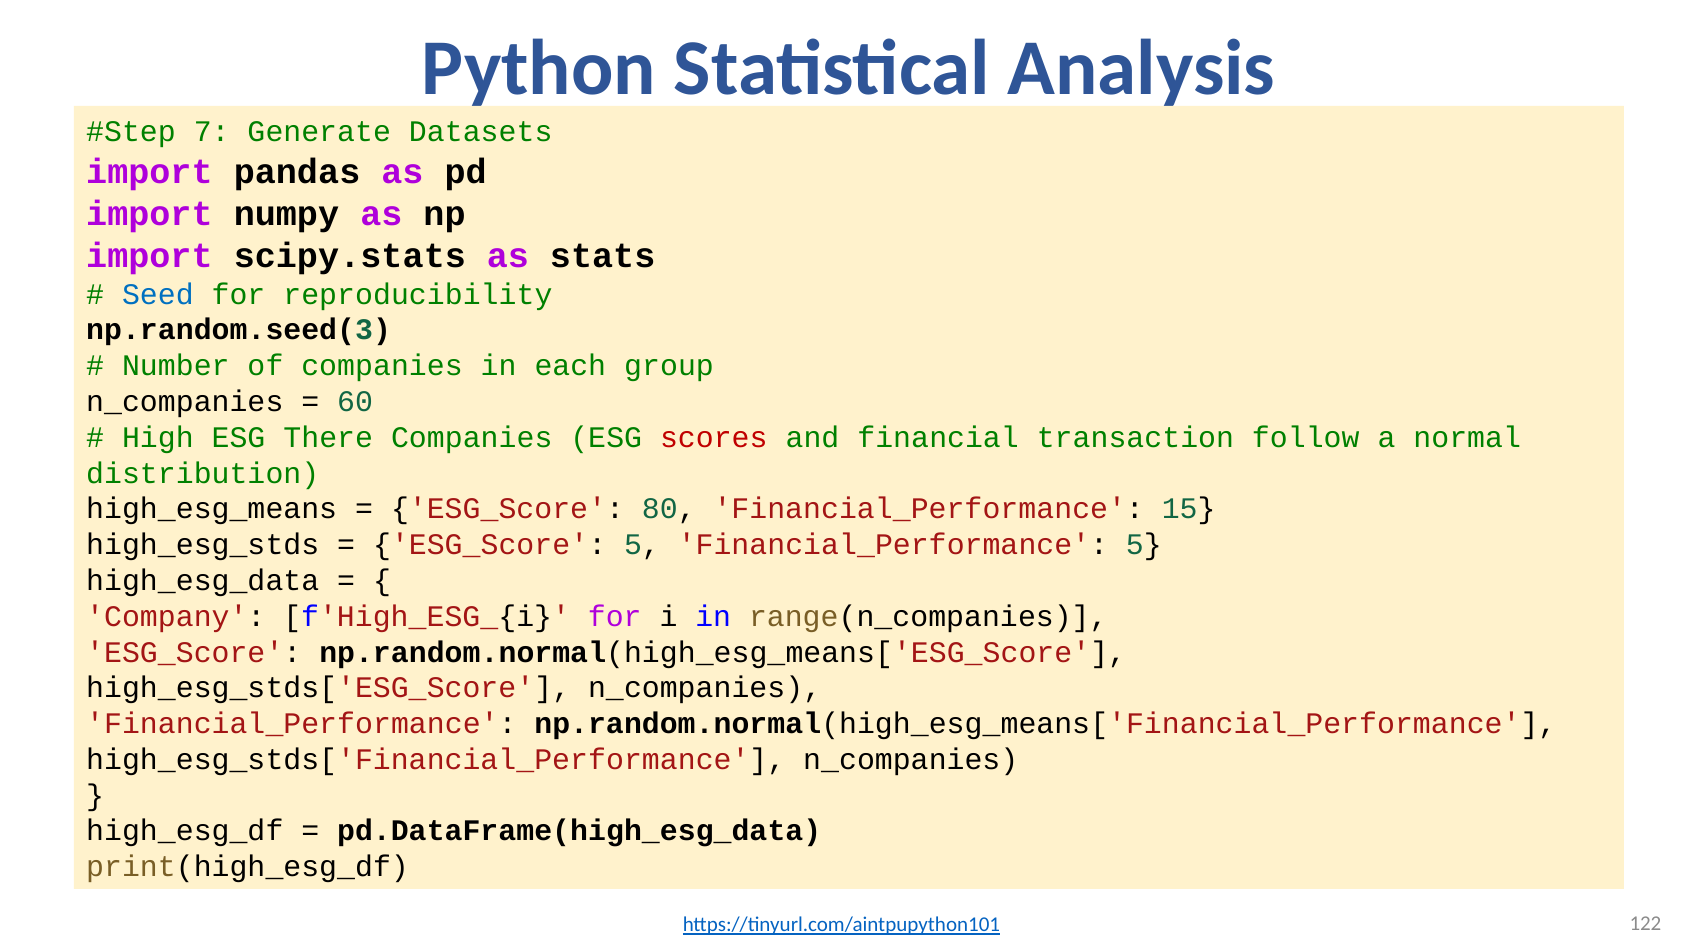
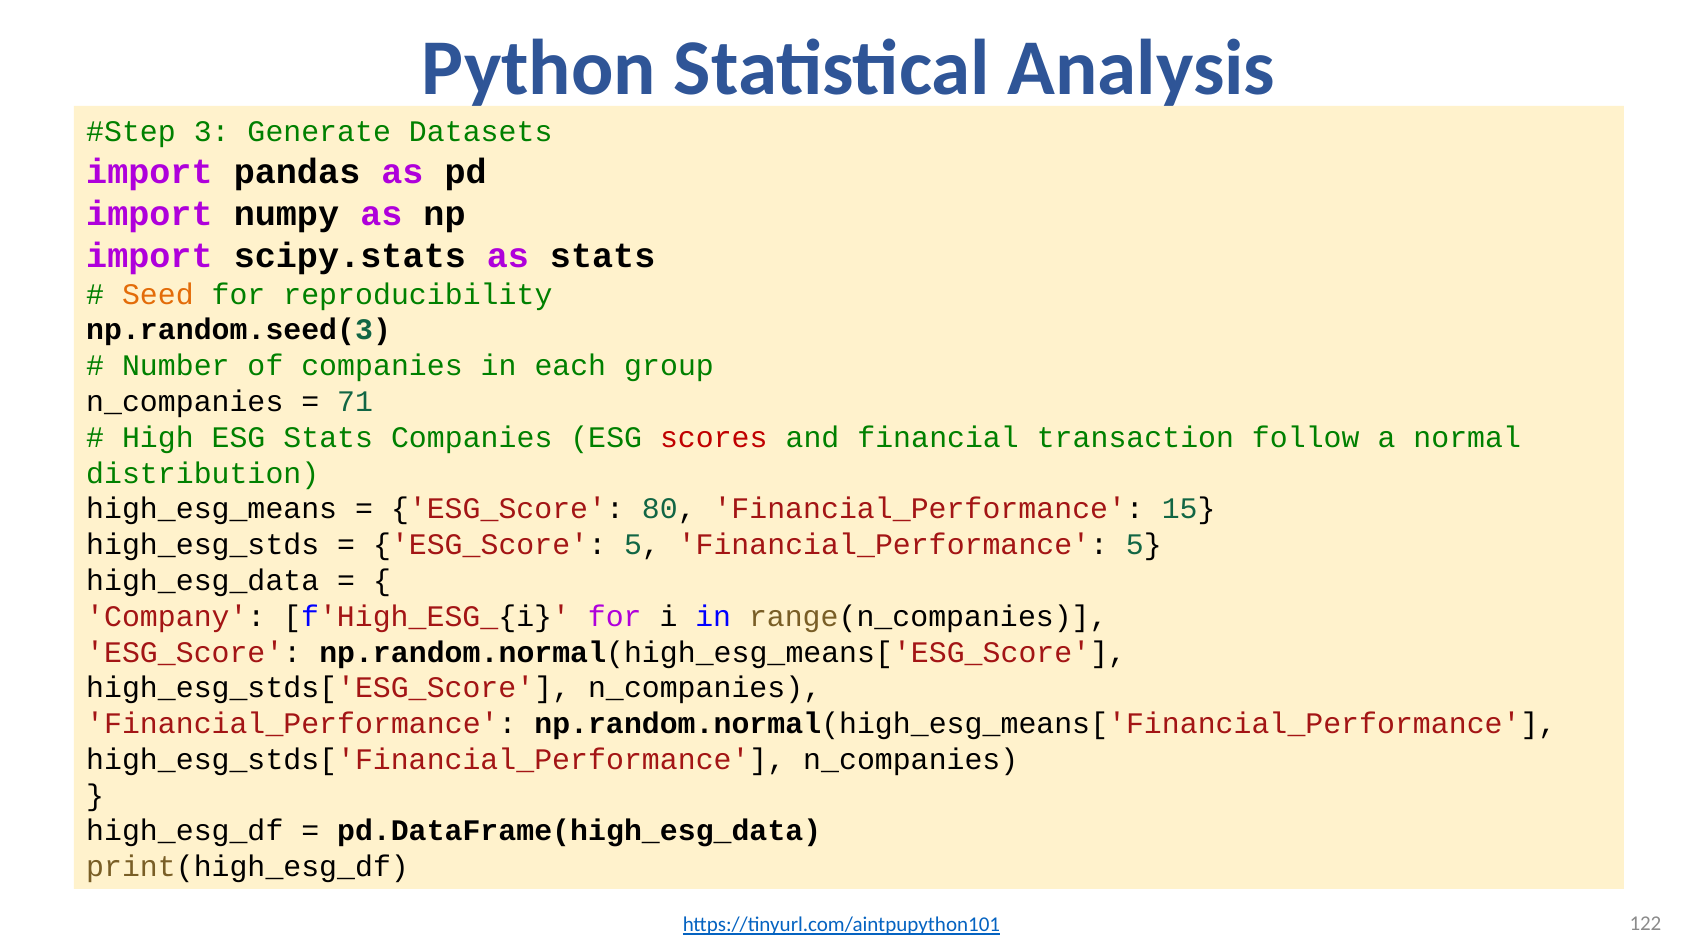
7: 7 -> 3
Seed colour: blue -> orange
60: 60 -> 71
ESG There: There -> Stats
